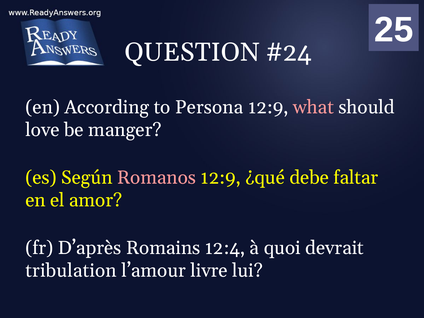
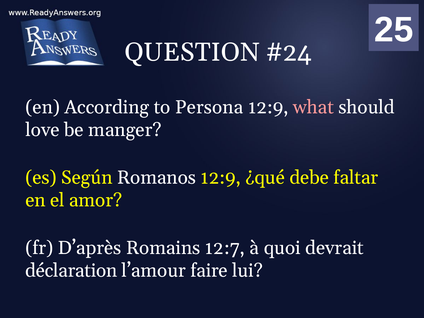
Romanos colour: pink -> white
12:4: 12:4 -> 12:7
tribulation: tribulation -> déclaration
livre: livre -> faire
